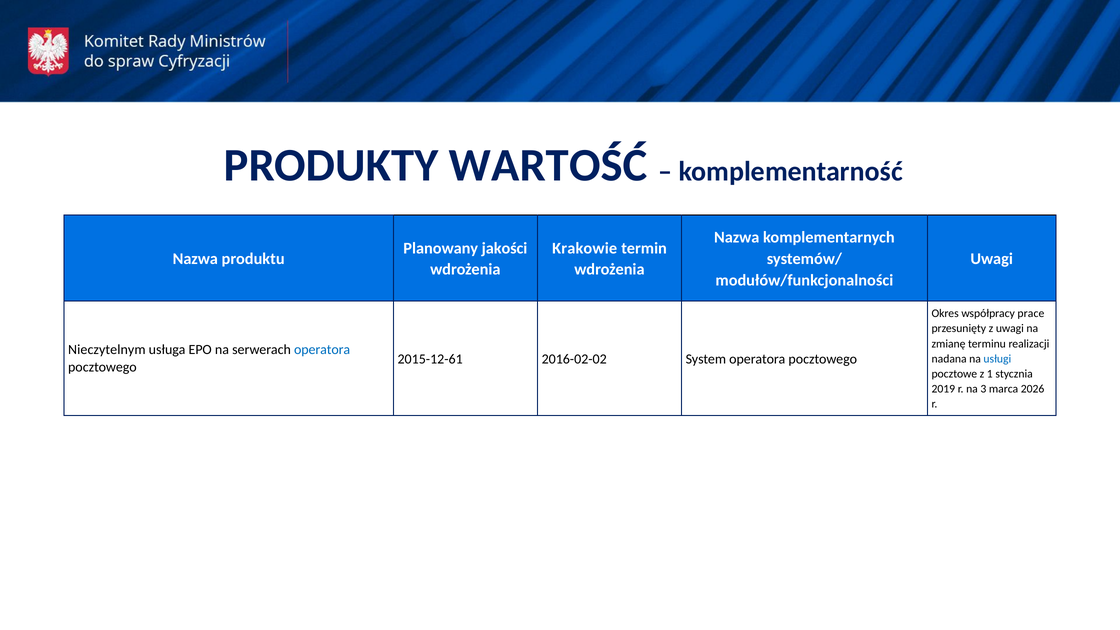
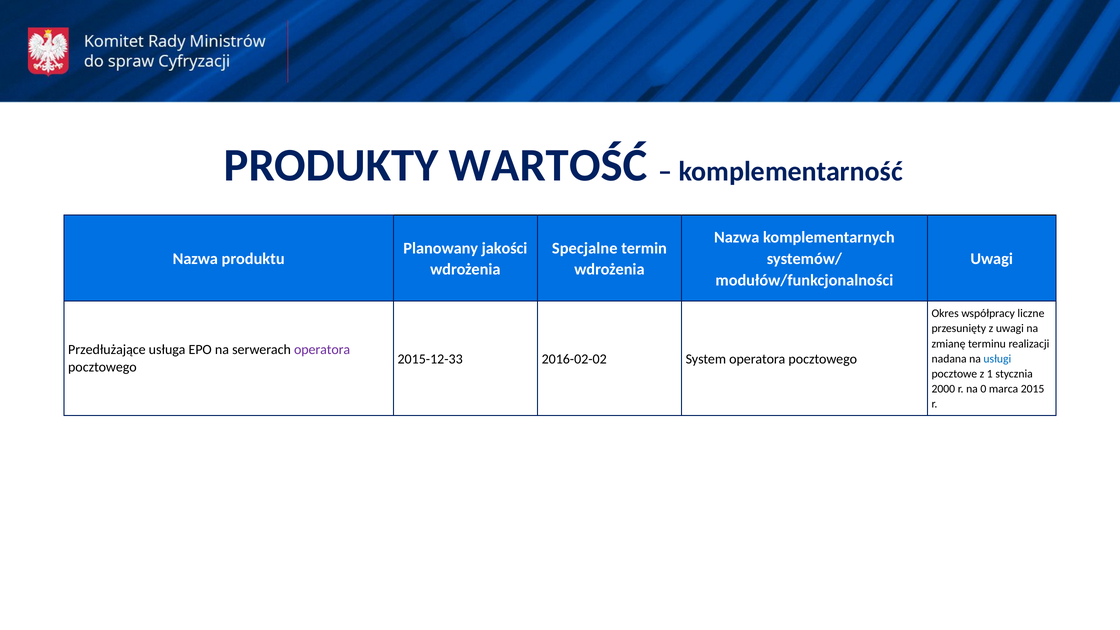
Krakowie: Krakowie -> Specjalne
prace: prace -> liczne
Nieczytelnym: Nieczytelnym -> Przedłużające
operatora at (322, 350) colour: blue -> purple
2015-12-61: 2015-12-61 -> 2015-12-33
2019: 2019 -> 2000
3: 3 -> 0
2026: 2026 -> 2015
